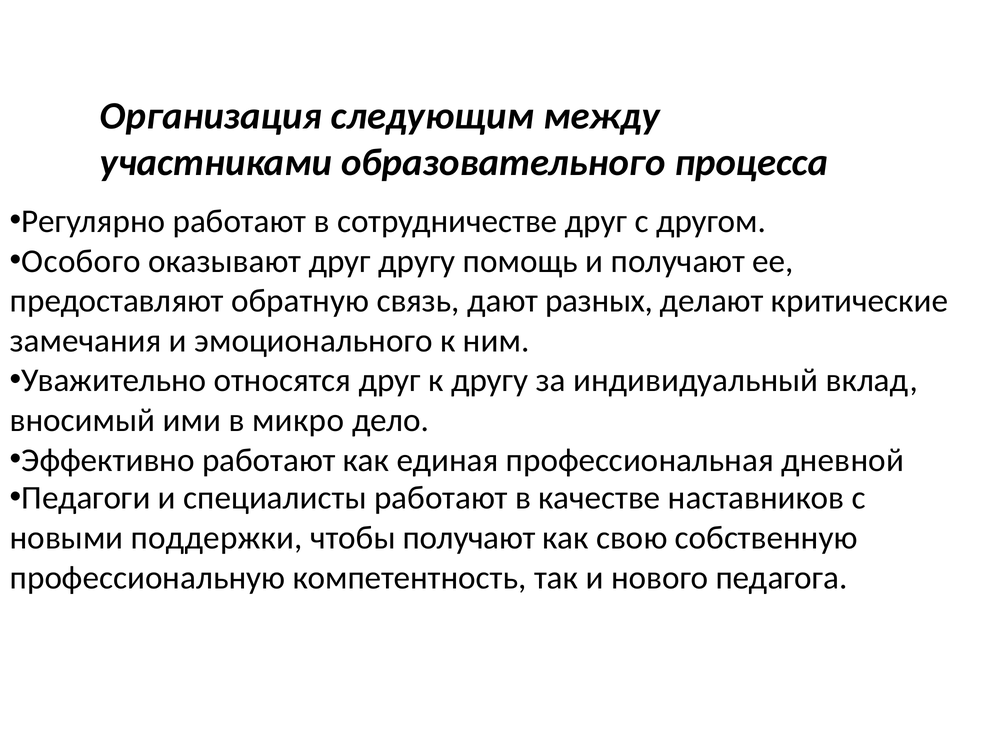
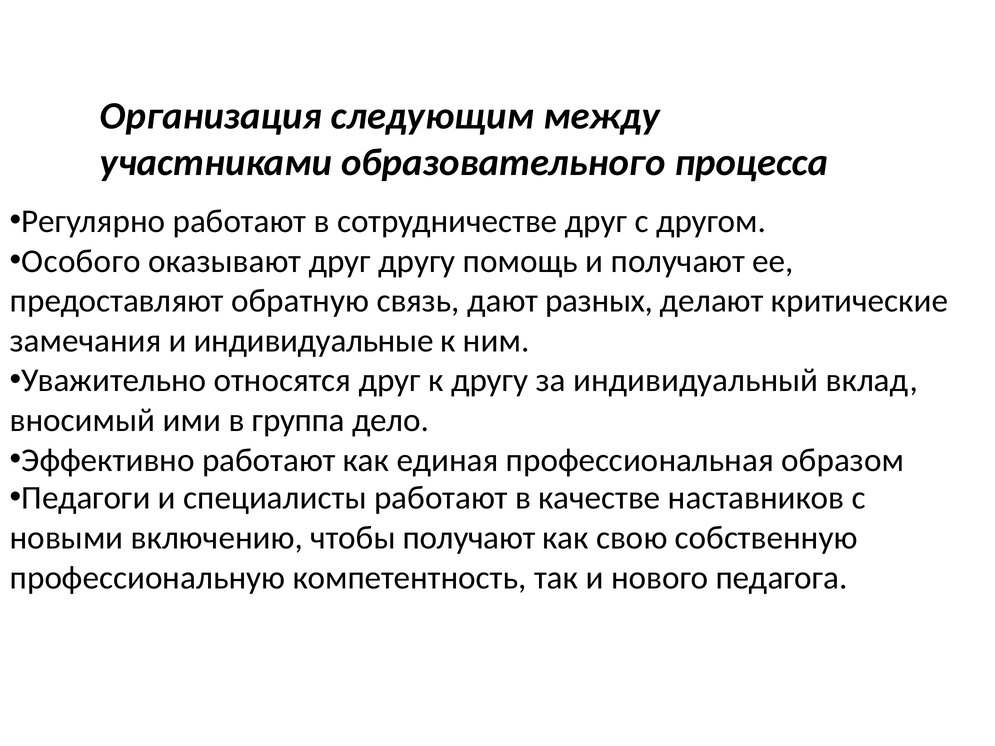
эмоционального: эмоционального -> индивидуальные
микро: микро -> группа
дневной: дневной -> образом
поддержки: поддержки -> включению
